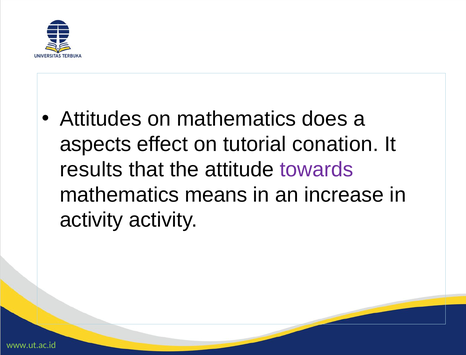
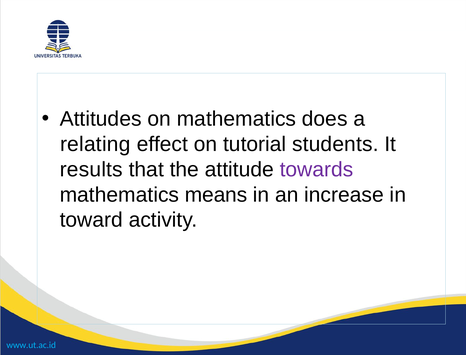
aspects: aspects -> relating
conation: conation -> students
activity at (91, 220): activity -> toward
www.ut.ac.id colour: light green -> light blue
